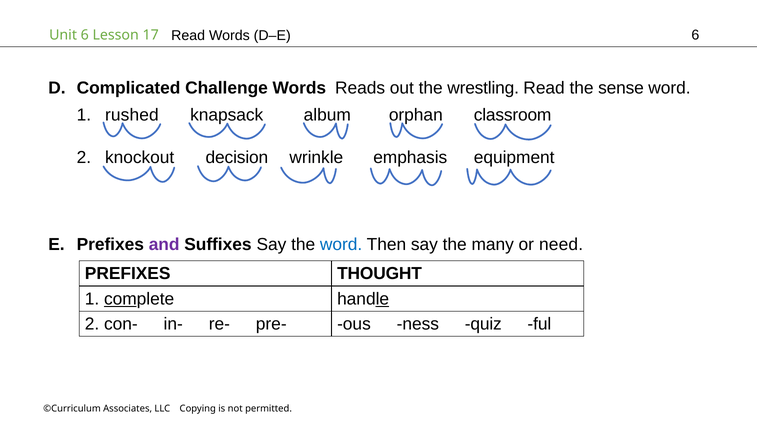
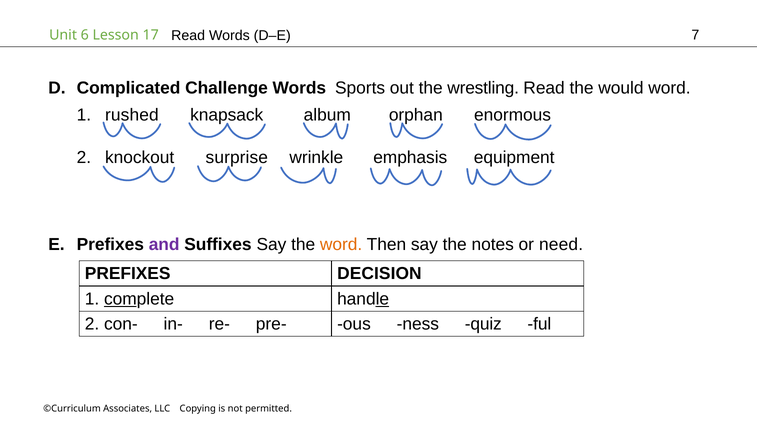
6 at (695, 35): 6 -> 7
Reads: Reads -> Sports
sense: sense -> would
classroom: classroom -> enormous
decision: decision -> surprise
word at (341, 244) colour: blue -> orange
many: many -> notes
THOUGHT: THOUGHT -> DECISION
